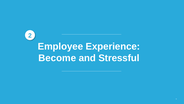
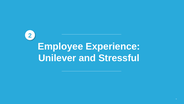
Become: Become -> Unilever
